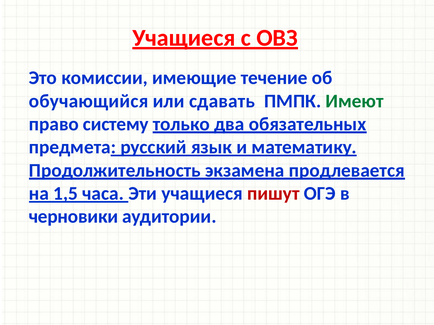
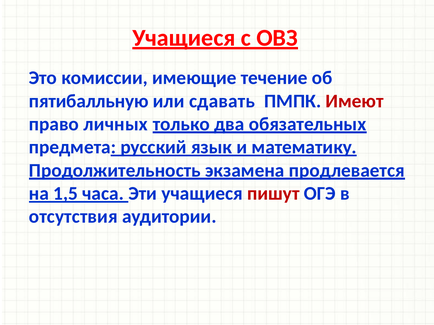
обучающийся: обучающийся -> пятибалльную
Имеют colour: green -> red
систему: систему -> личных
черновики: черновики -> отсутствия
